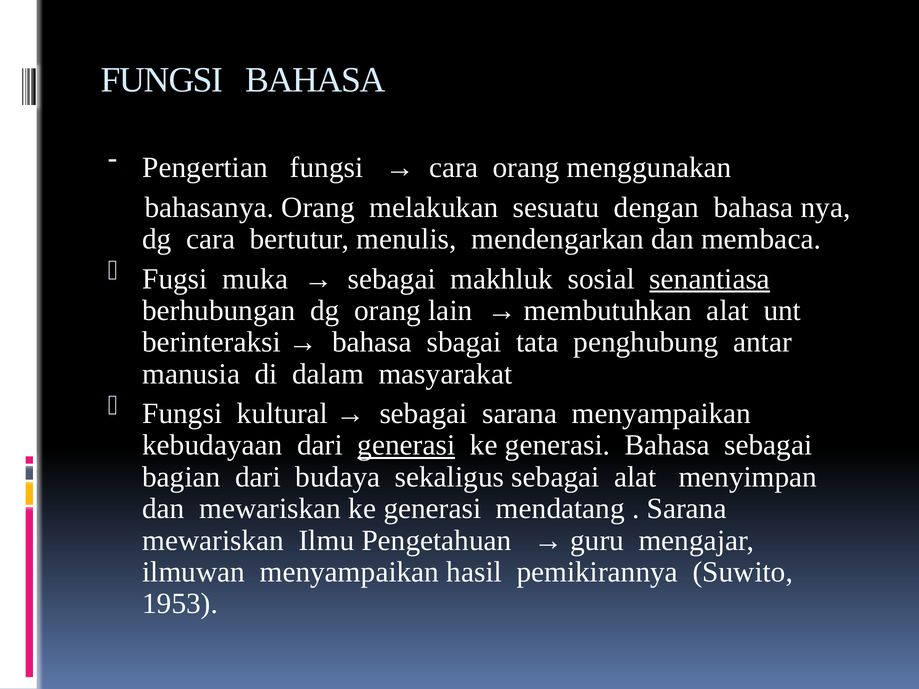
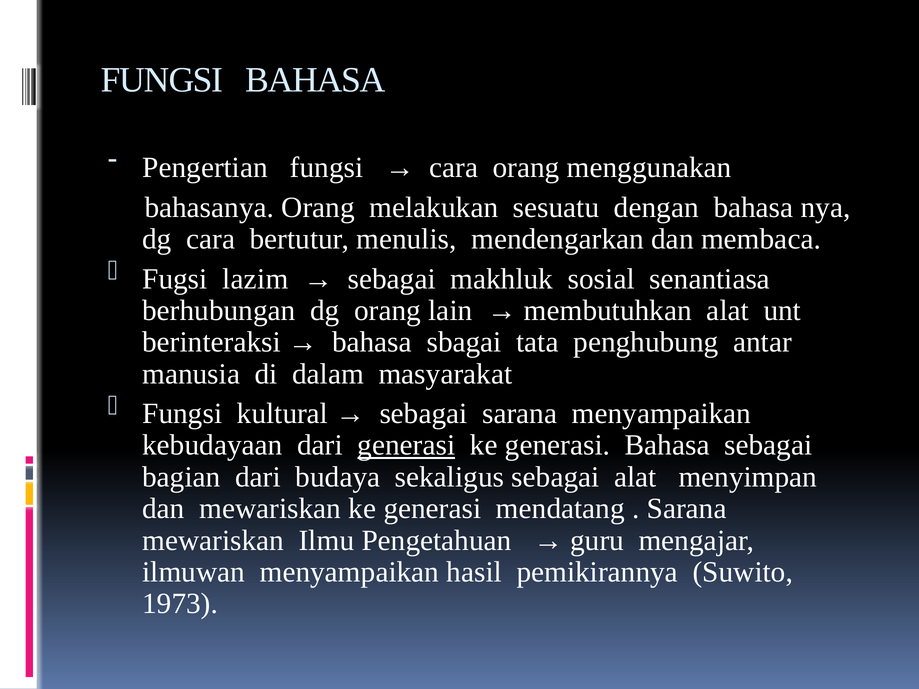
muka: muka -> lazim
senantiasa underline: present -> none
1953: 1953 -> 1973
